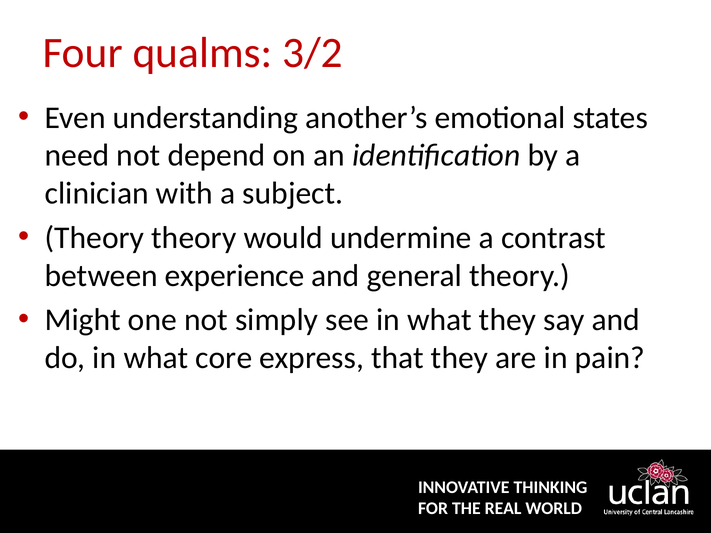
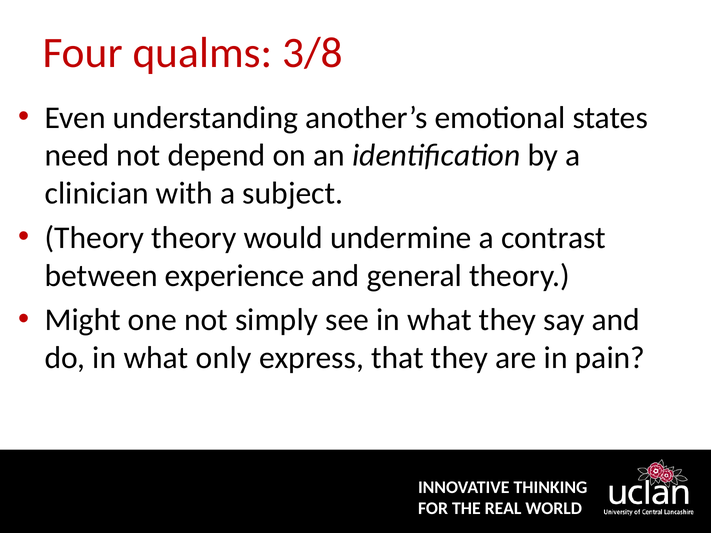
3/2: 3/2 -> 3/8
core: core -> only
